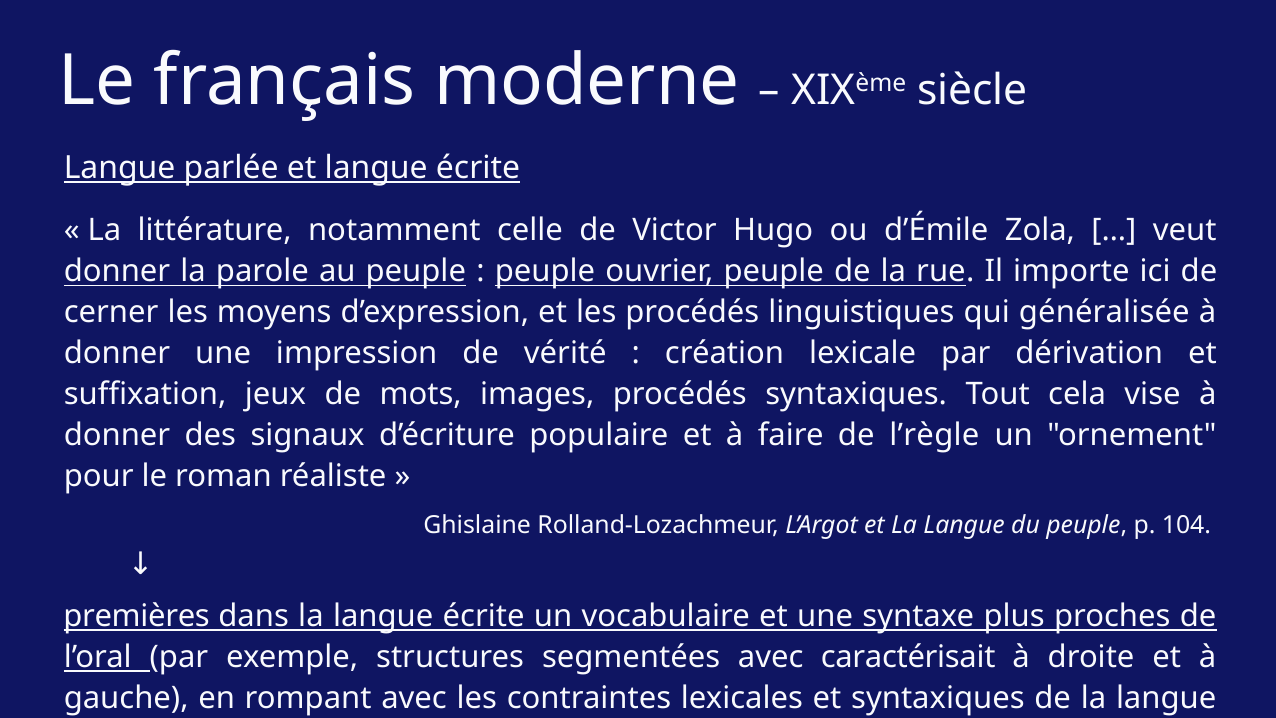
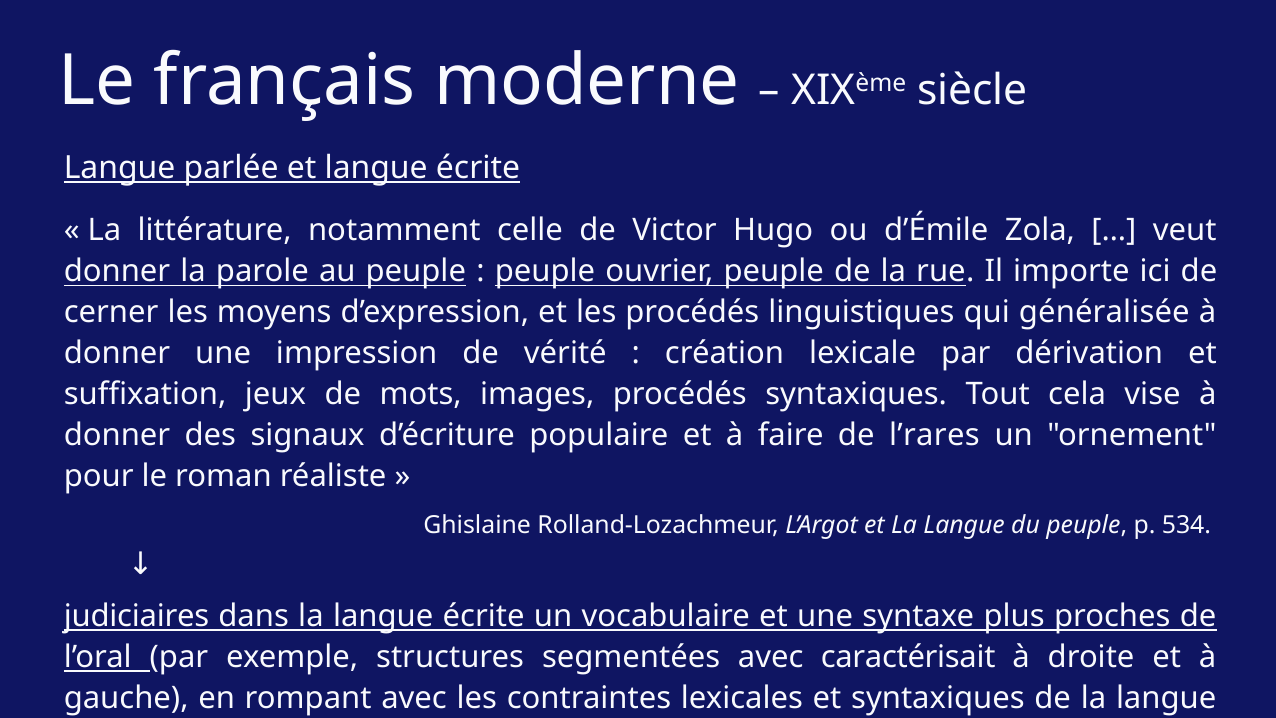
l’règle: l’règle -> l’rares
104: 104 -> 534
premières: premières -> judiciaires
